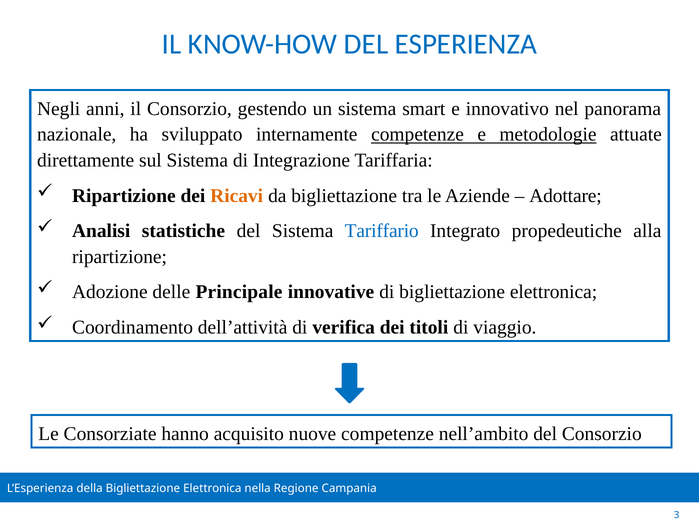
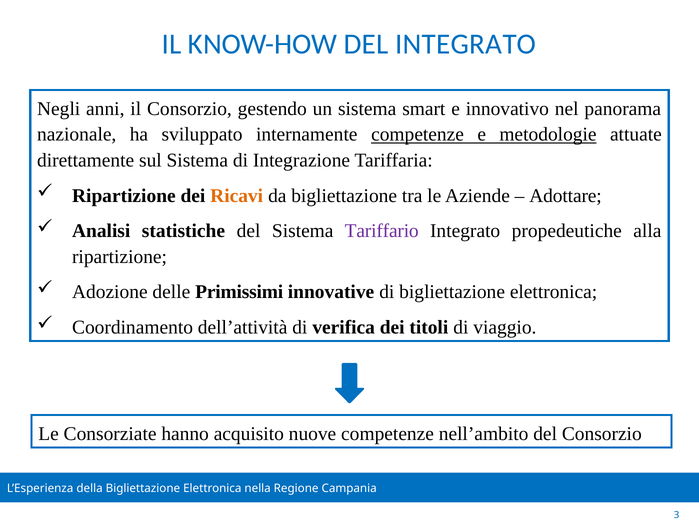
DEL ESPERIENZA: ESPERIENZA -> INTEGRATO
Tariffario colour: blue -> purple
Principale: Principale -> Primissimi
